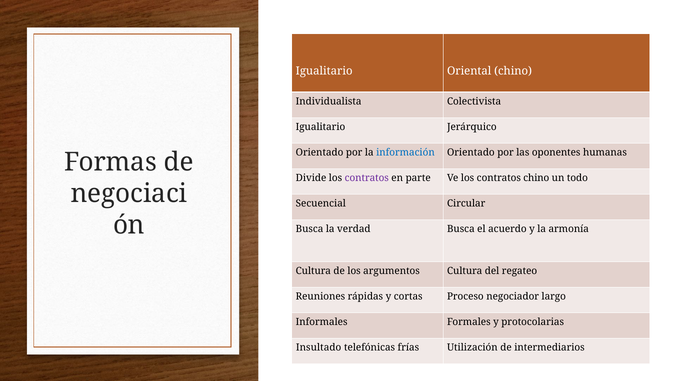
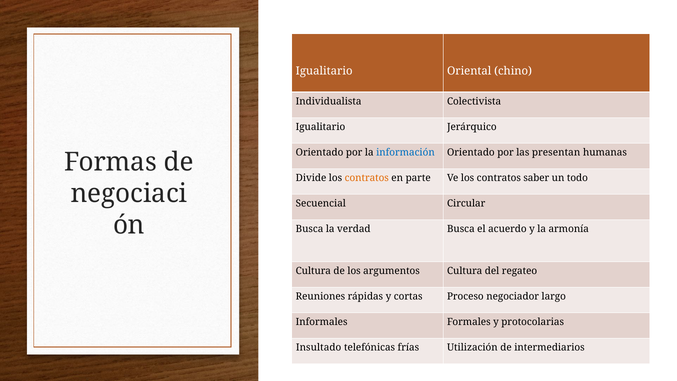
oponentes: oponentes -> presentan
contratos at (367, 178) colour: purple -> orange
contratos chino: chino -> saber
